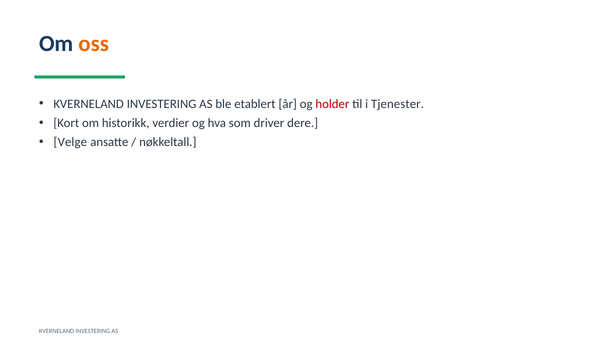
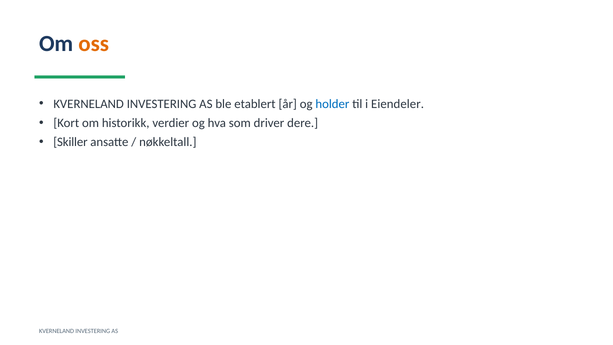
holder colour: red -> blue
Tjenester: Tjenester -> Eiendeler
Velge: Velge -> Skiller
